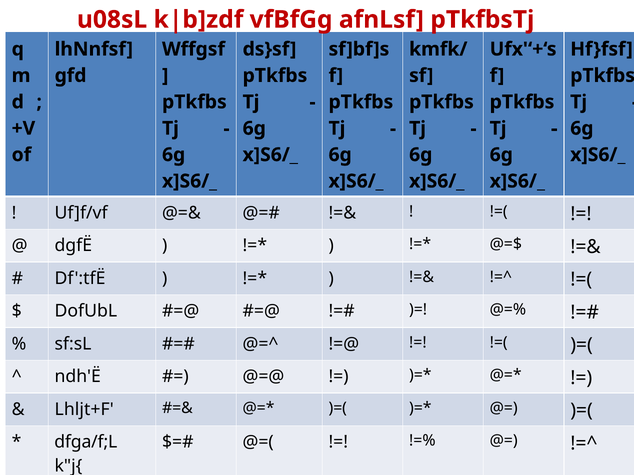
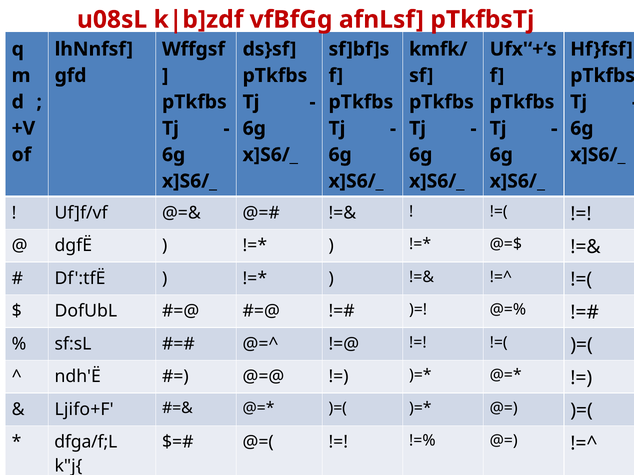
Lhljt+F: Lhljt+F -> Ljifo+F
